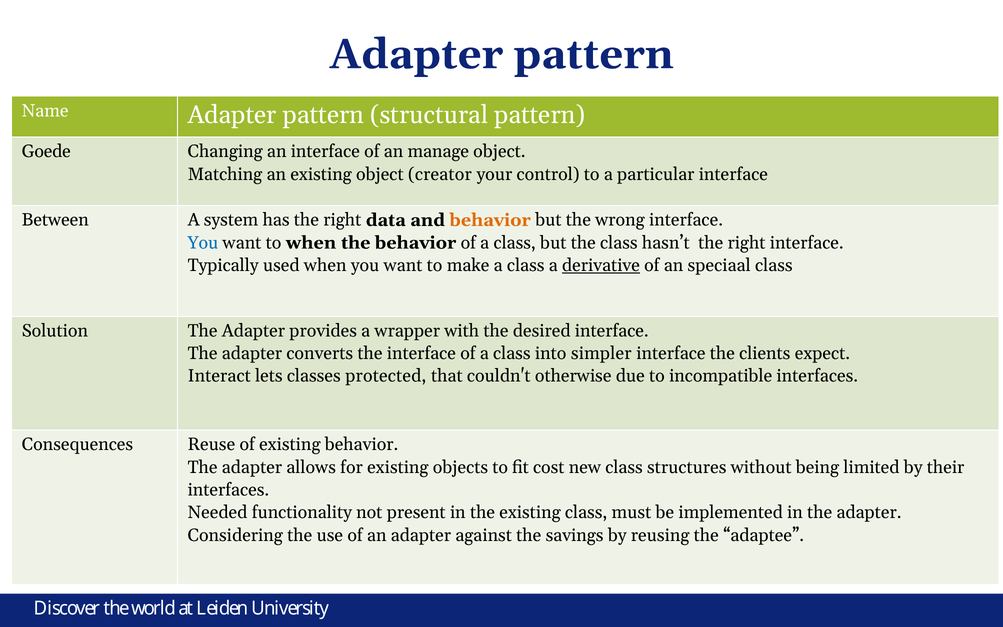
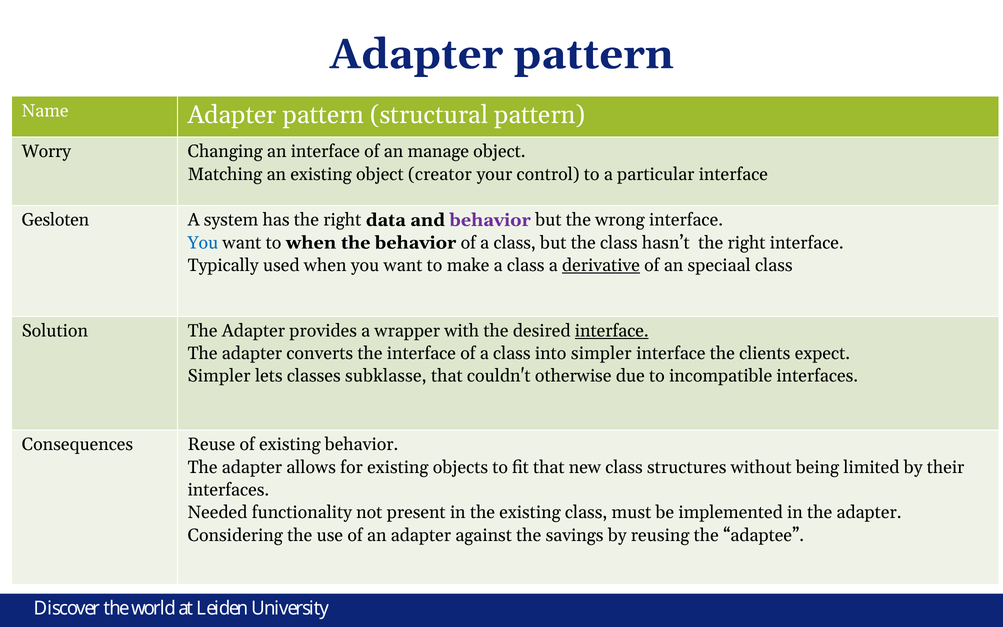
Goede: Goede -> Worry
Between: Between -> Gesloten
behavior at (490, 220) colour: orange -> purple
interface at (612, 331) underline: none -> present
Interact at (219, 376): Interact -> Simpler
protected: protected -> subklasse
fit cost: cost -> that
